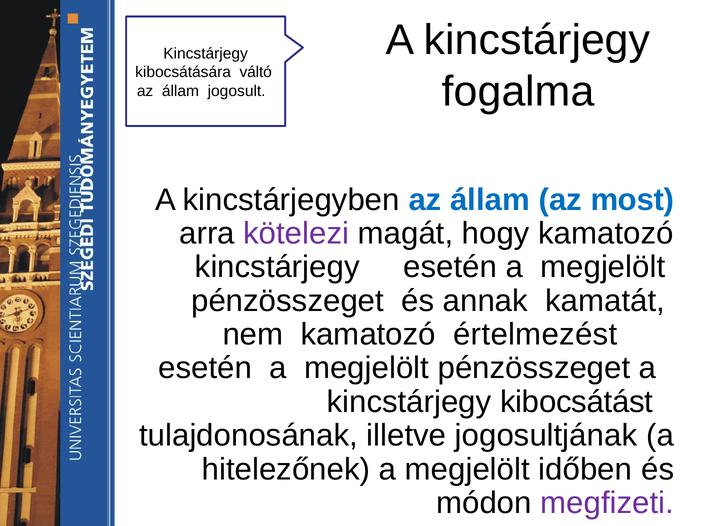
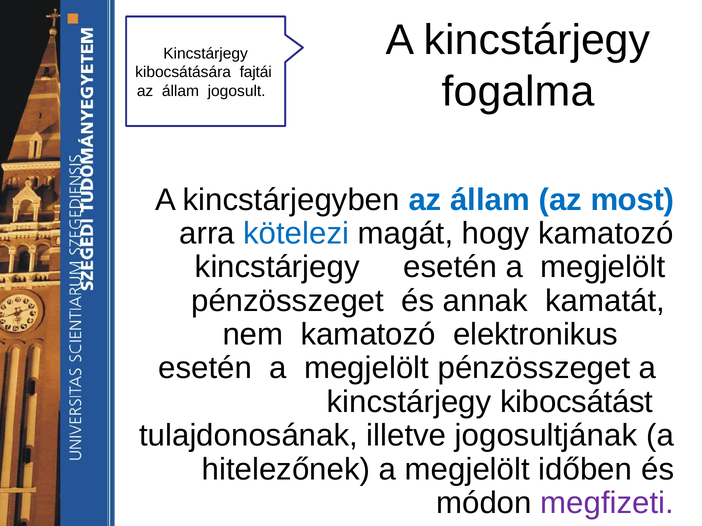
váltó: váltó -> fajtái
kötelezi colour: purple -> blue
értelmezést: értelmezést -> elektronikus
